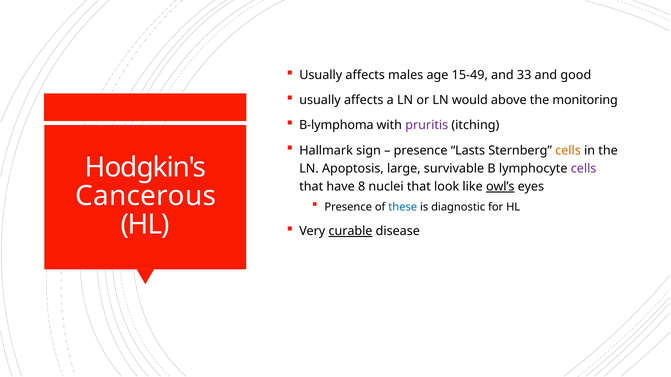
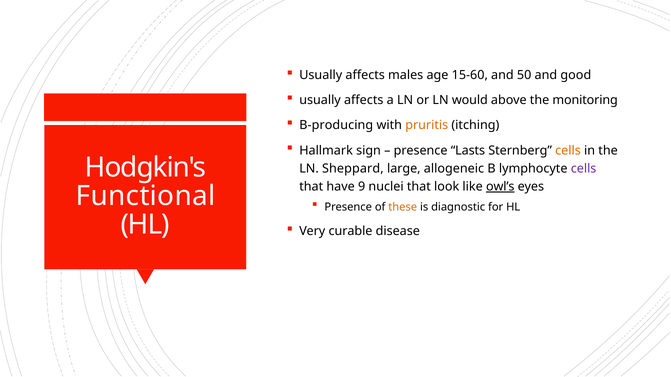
15-49: 15-49 -> 15-60
33: 33 -> 50
B-lymphoma: B-lymphoma -> B-producing
pruritis colour: purple -> orange
Apoptosis: Apoptosis -> Sheppard
survivable: survivable -> allogeneic
8: 8 -> 9
Cancerous: Cancerous -> Functional
these colour: blue -> orange
curable underline: present -> none
